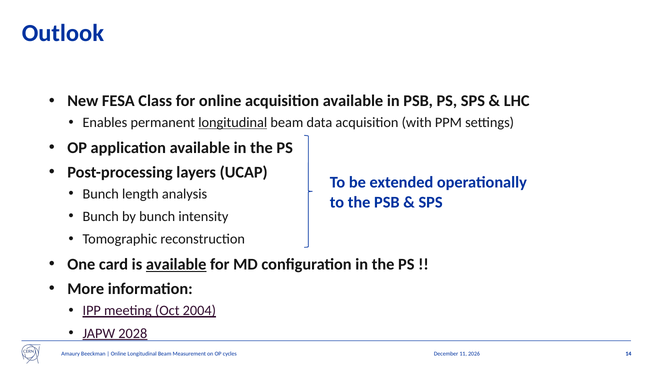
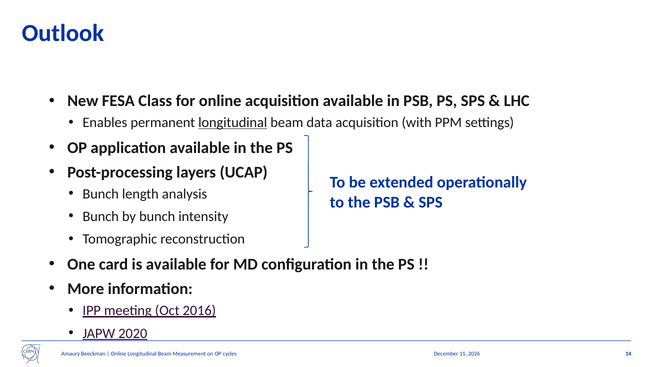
available at (176, 264) underline: present -> none
2004: 2004 -> 2016
2028: 2028 -> 2020
